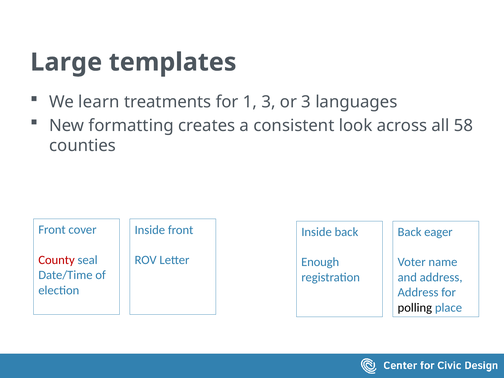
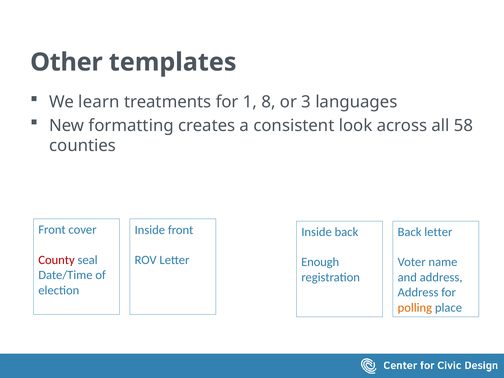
Large: Large -> Other
1 3: 3 -> 8
Back eager: eager -> letter
polling colour: black -> orange
